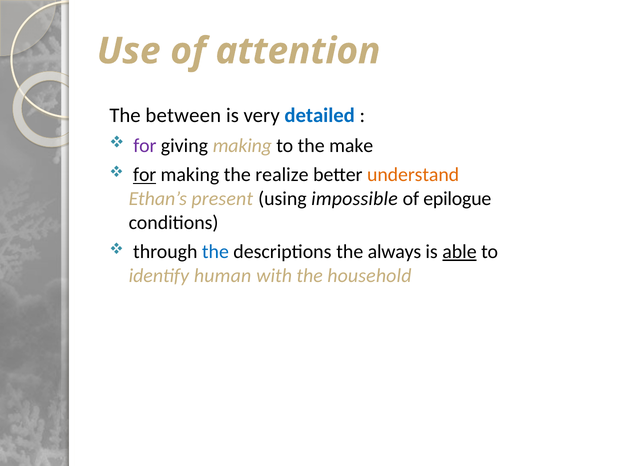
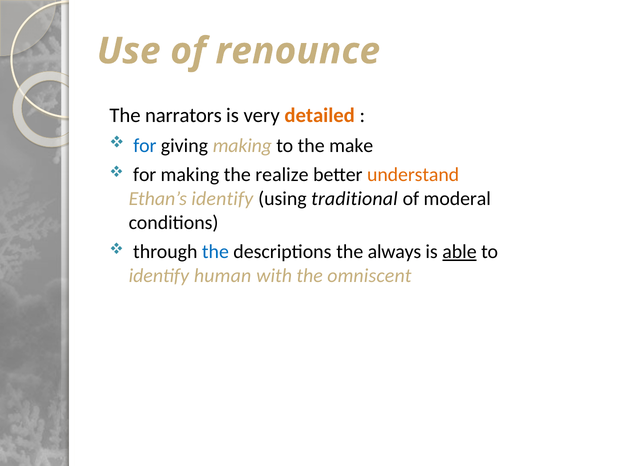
attention: attention -> renounce
between: between -> narrators
detailed colour: blue -> orange
for at (145, 146) colour: purple -> blue
for at (145, 175) underline: present -> none
Ethan’s present: present -> identify
impossible: impossible -> traditional
epilogue: epilogue -> moderal
household: household -> omniscent
